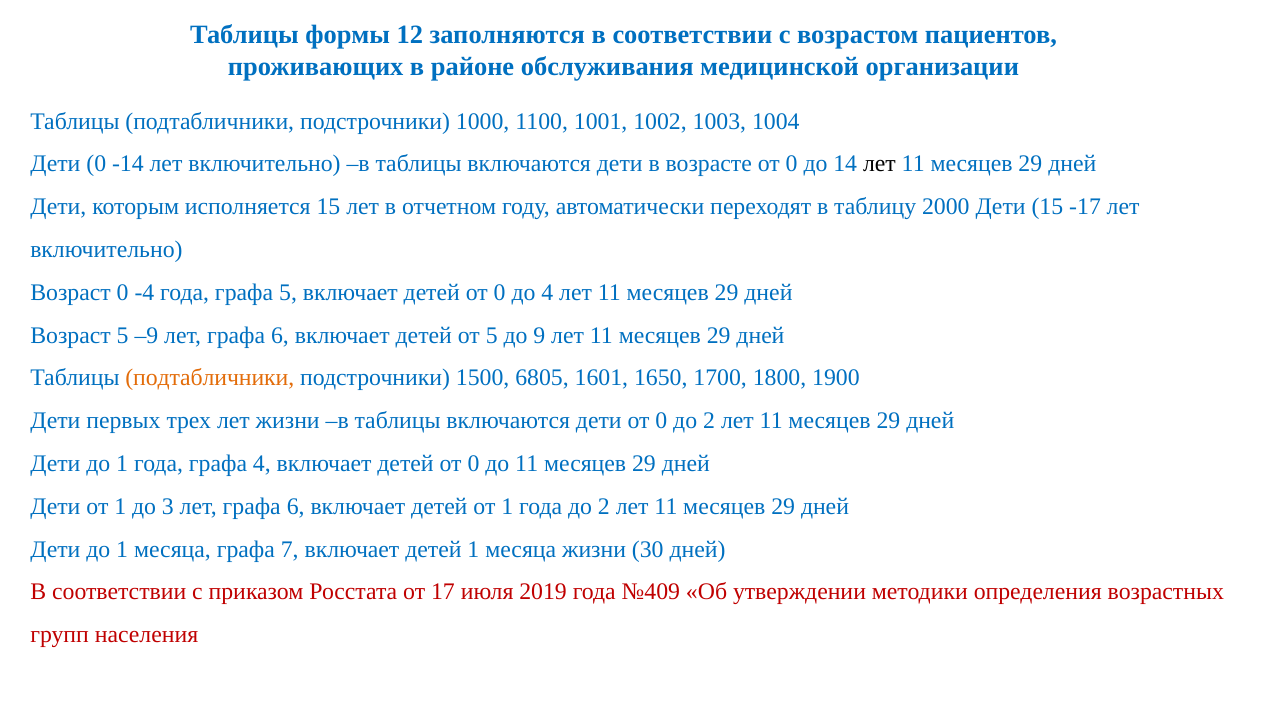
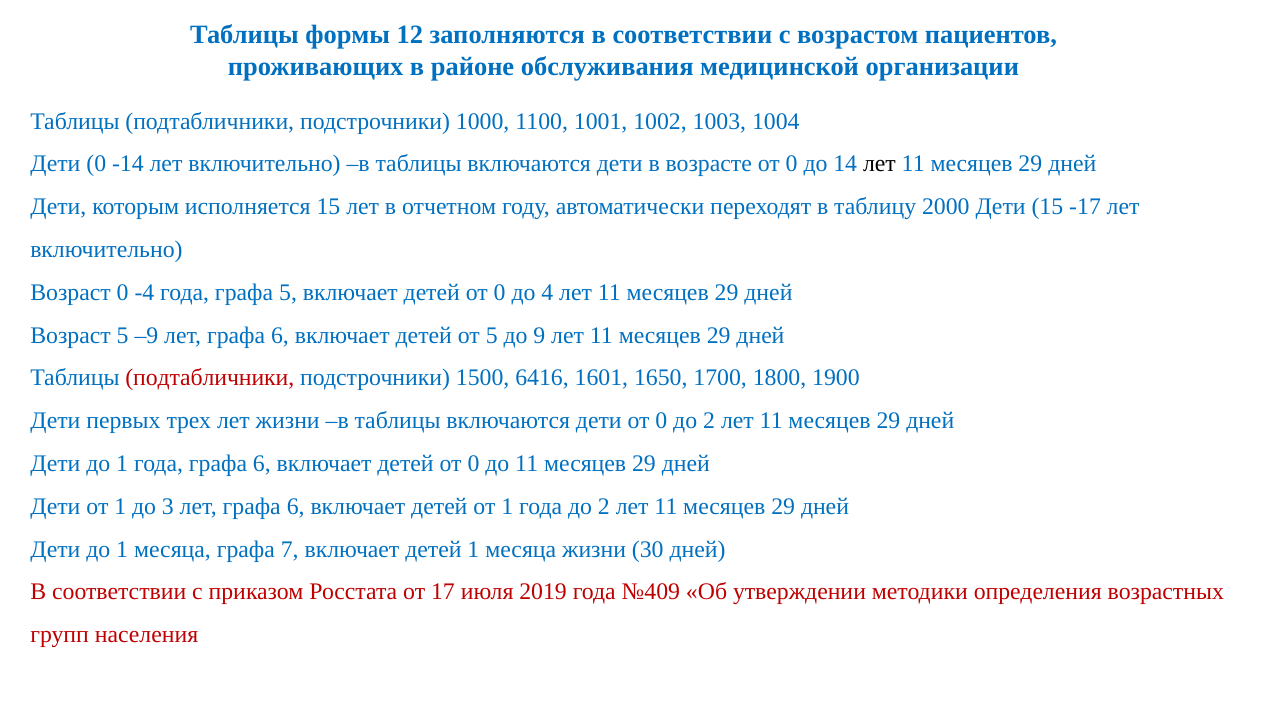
подтабличники at (210, 378) colour: orange -> red
6805: 6805 -> 6416
года графа 4: 4 -> 6
